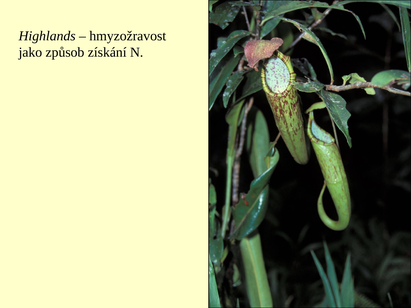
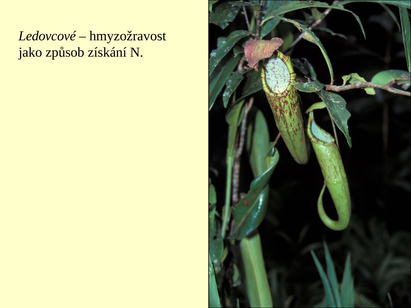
Highlands: Highlands -> Ledovcové
